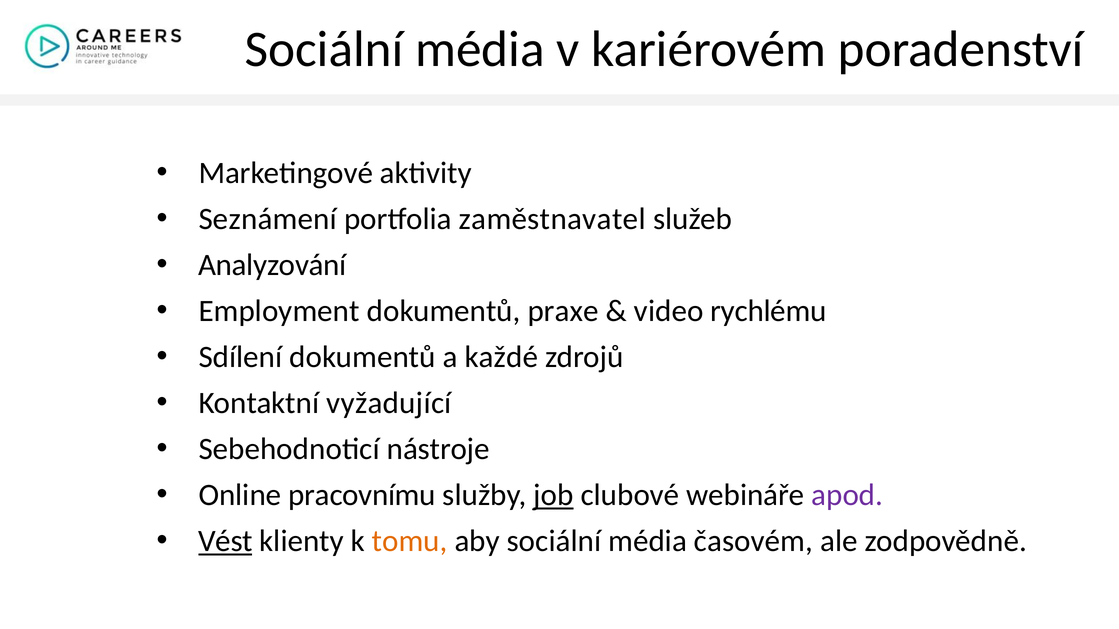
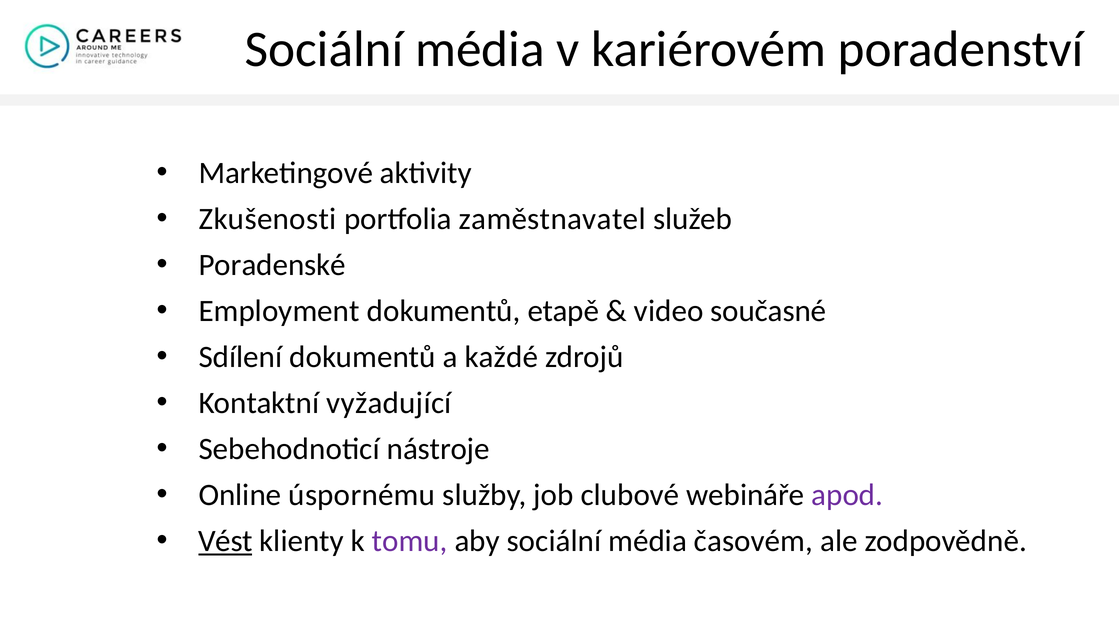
Seznámení: Seznámení -> Zkušenosti
Analyzování: Analyzování -> Poradenské
praxe: praxe -> etapě
rychlému: rychlému -> současné
pracovnímu: pracovnímu -> úspornému
job underline: present -> none
tomu colour: orange -> purple
